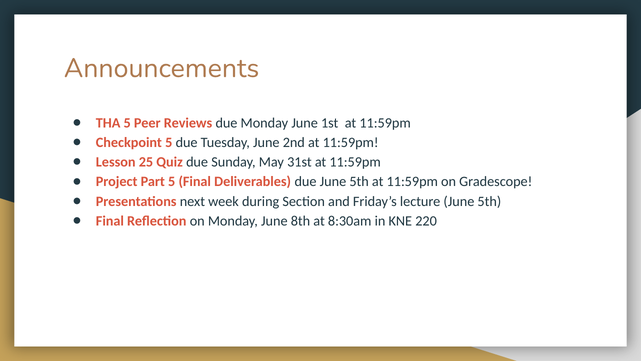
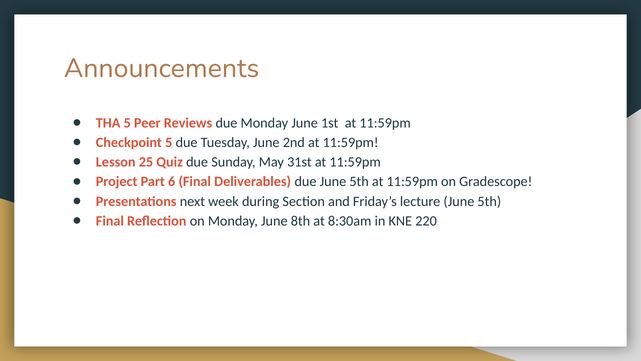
Part 5: 5 -> 6
